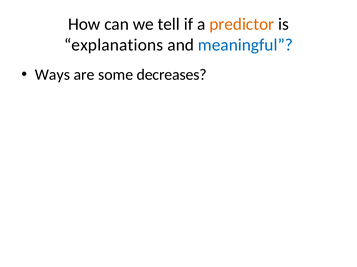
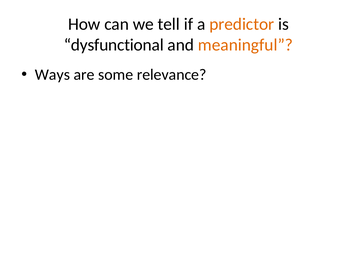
explanations: explanations -> dysfunctional
meaningful colour: blue -> orange
decreases: decreases -> relevance
